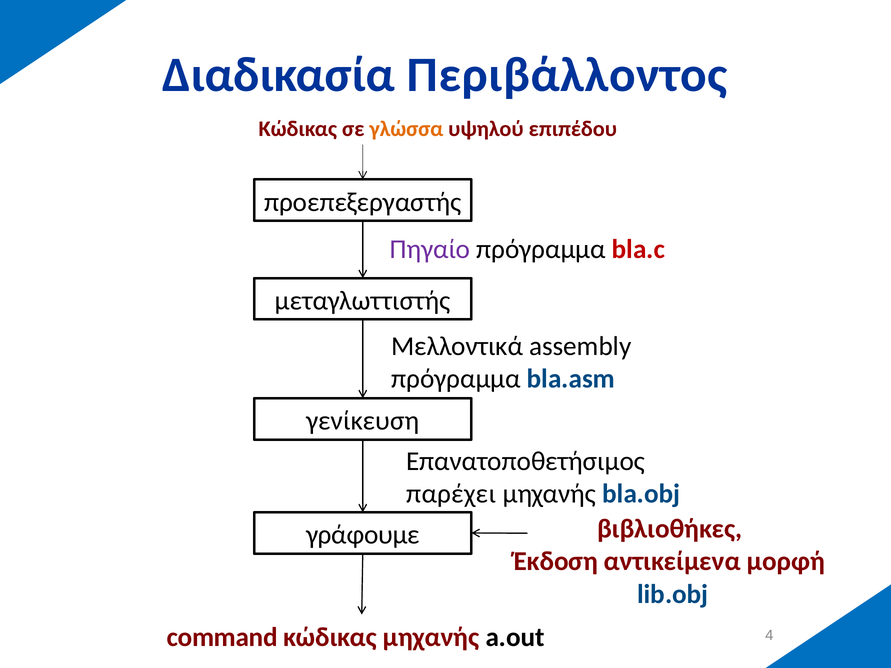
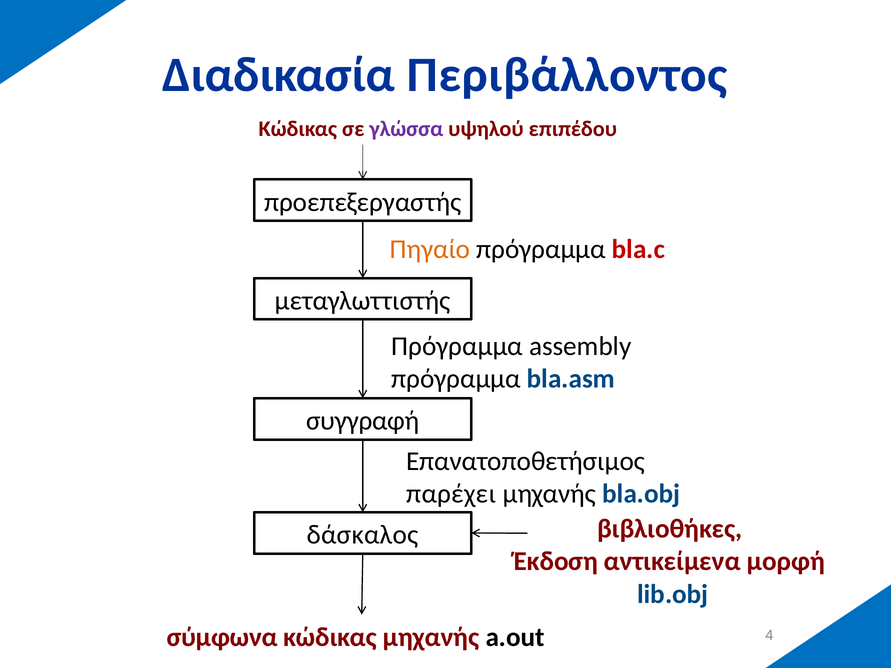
γλώσσα colour: orange -> purple
Πηγαίο colour: purple -> orange
Μελλοντικά at (457, 346): Μελλοντικά -> Πρόγραμμα
γενίκευση: γενίκευση -> συγγραφή
γράφουμε: γράφουμε -> δάσκαλος
command: command -> σύμφωνα
